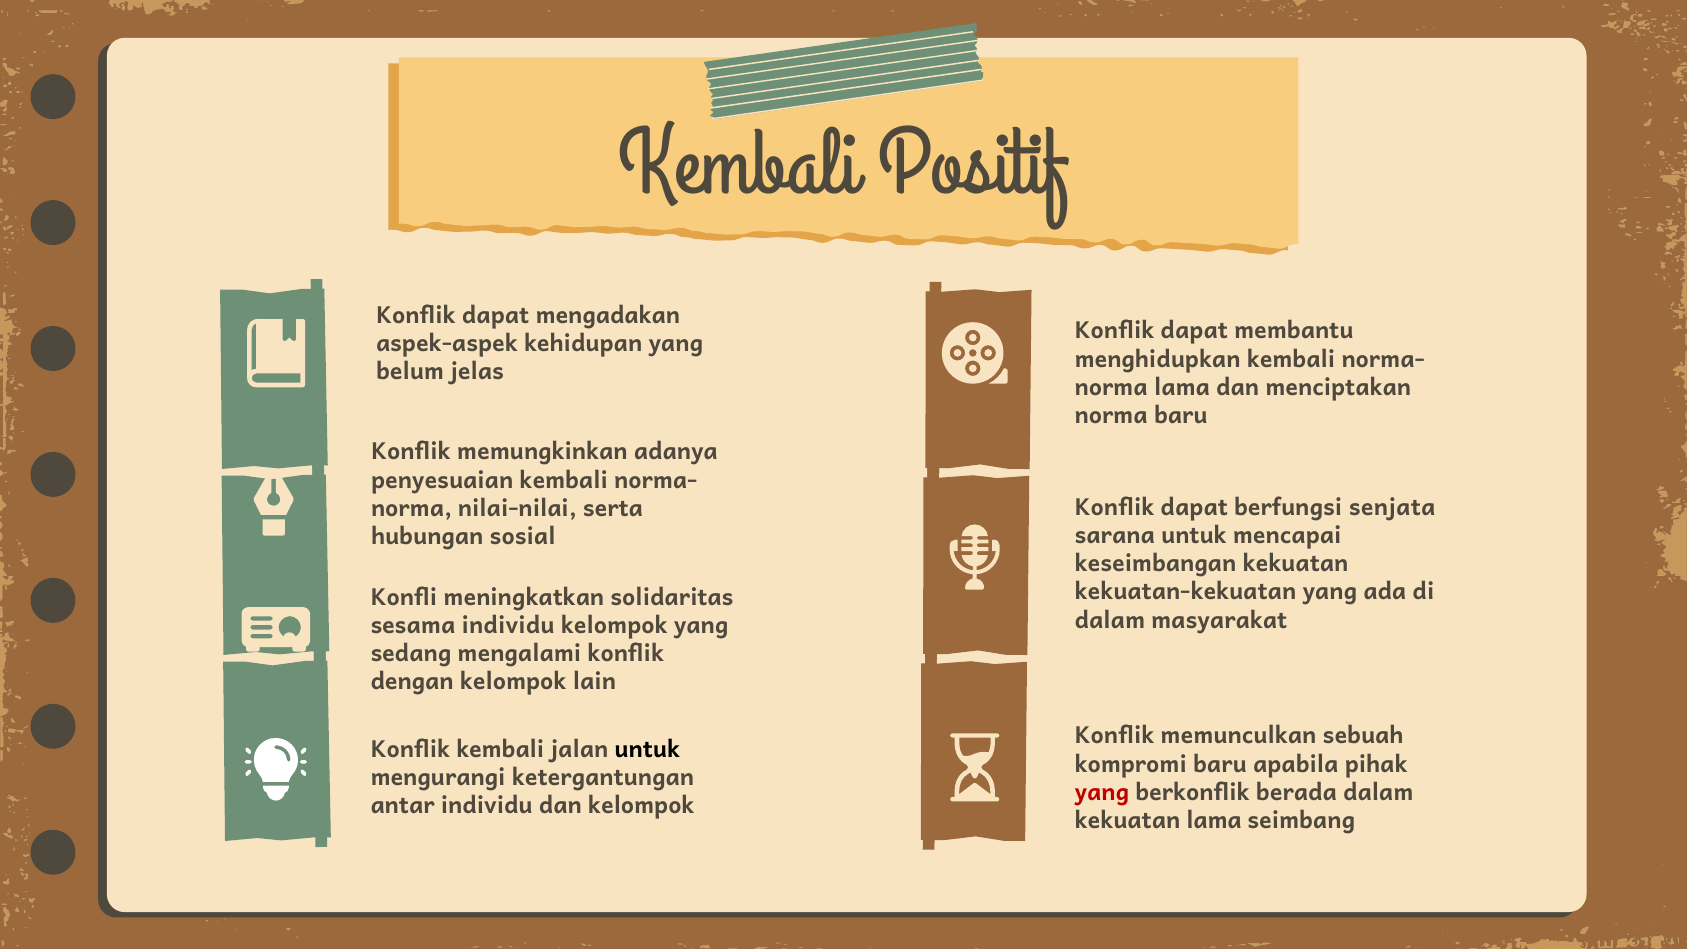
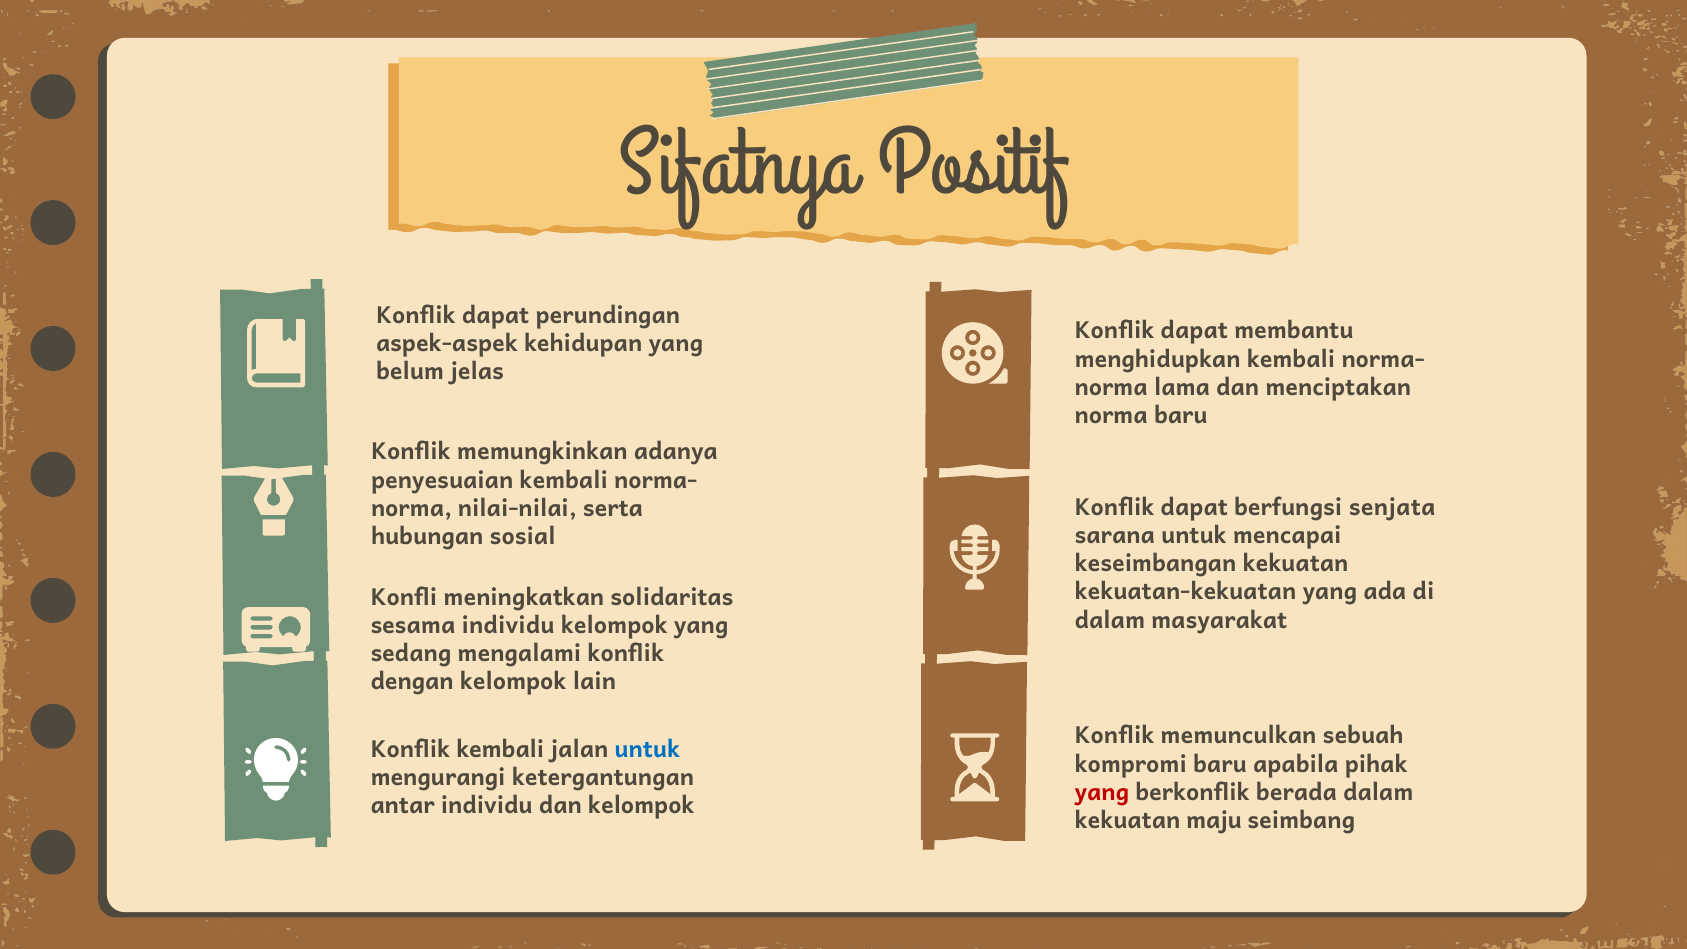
Kembali at (738, 161): Kembali -> Sifatnya
mengadakan: mengadakan -> perundingan
untuk at (647, 750) colour: black -> blue
kekuatan lama: lama -> maju
